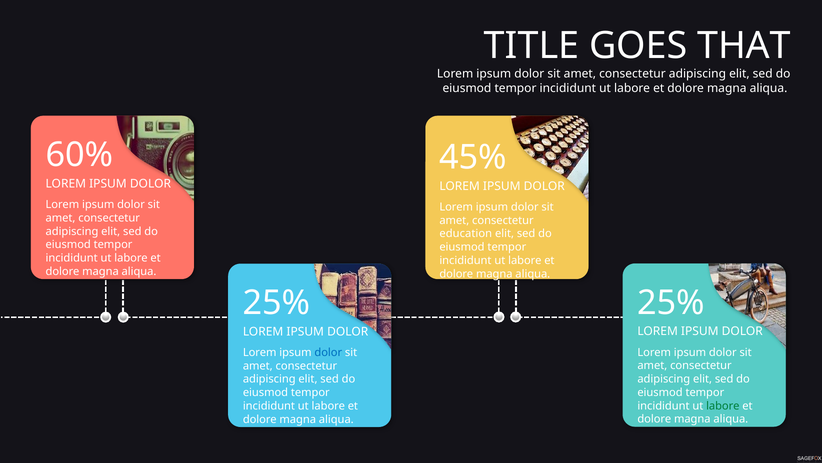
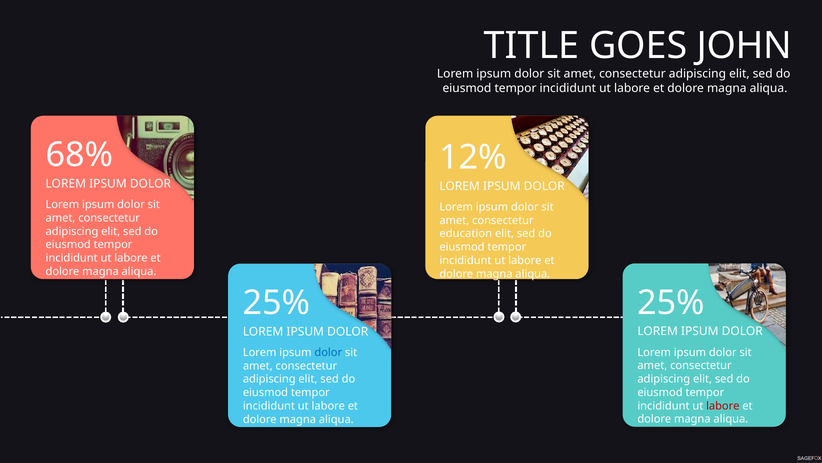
THAT: THAT -> JOHN
60%: 60% -> 68%
45%: 45% -> 12%
labore at (723, 405) colour: green -> red
